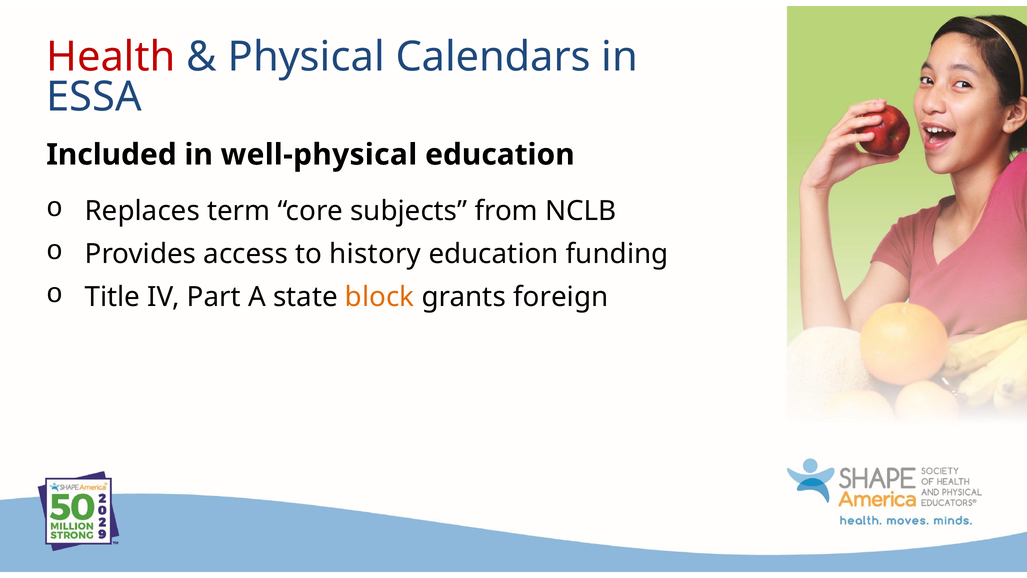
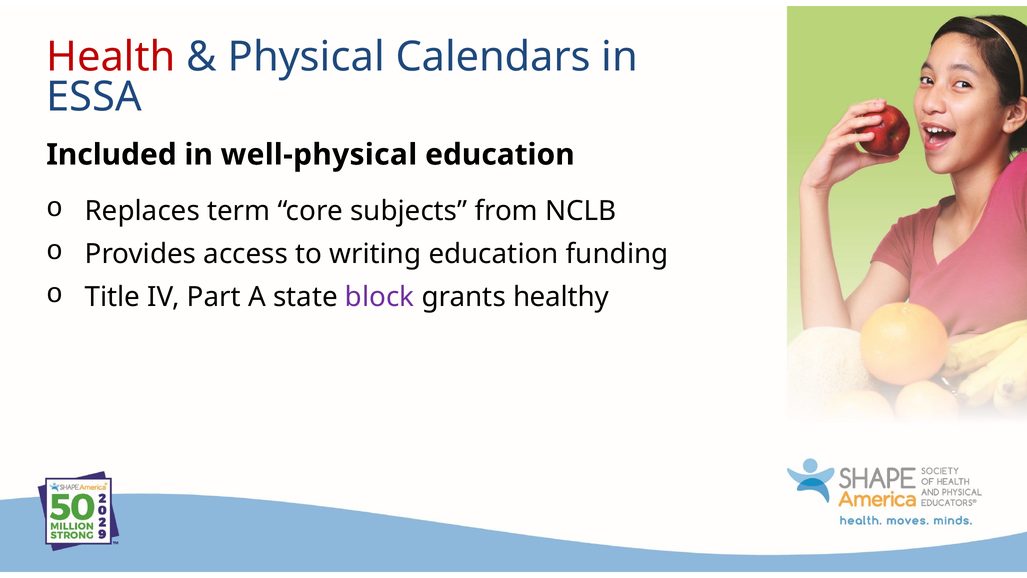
history: history -> writing
block colour: orange -> purple
foreign: foreign -> healthy
